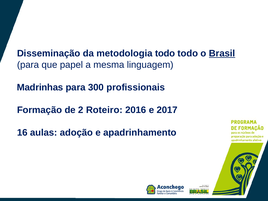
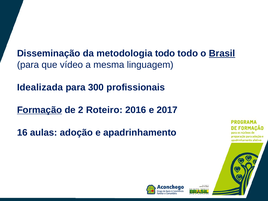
papel: papel -> vídeo
Madrinhas: Madrinhas -> Idealizada
Formação underline: none -> present
